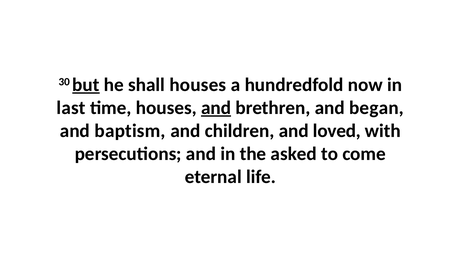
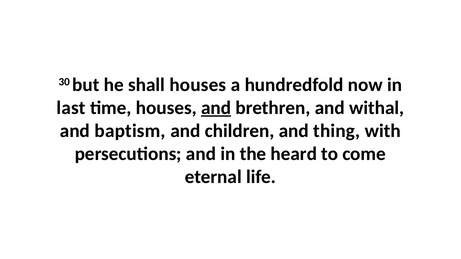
but underline: present -> none
began: began -> withal
loved: loved -> thing
asked: asked -> heard
